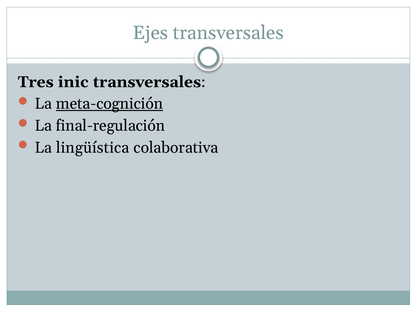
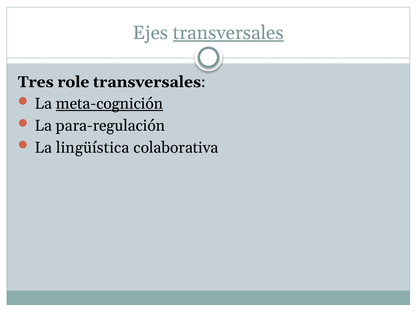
transversales at (228, 33) underline: none -> present
inic: inic -> role
final-regulación: final-regulación -> para-regulación
